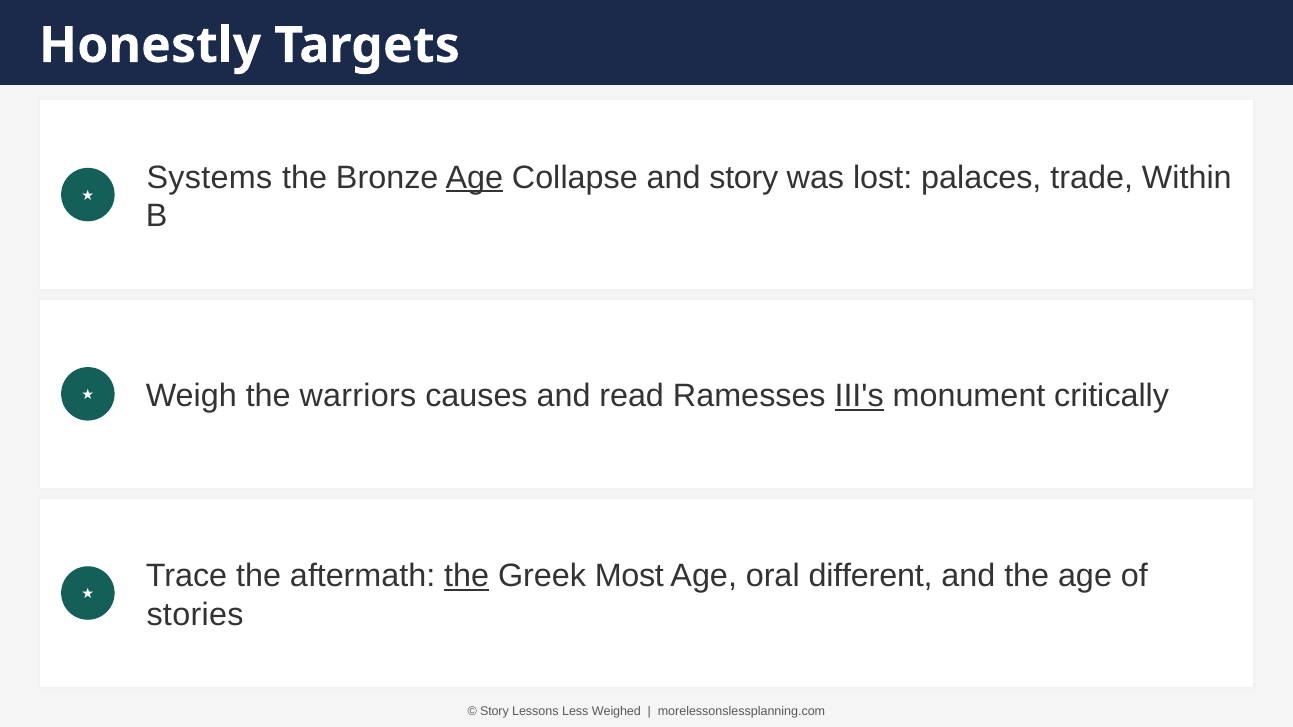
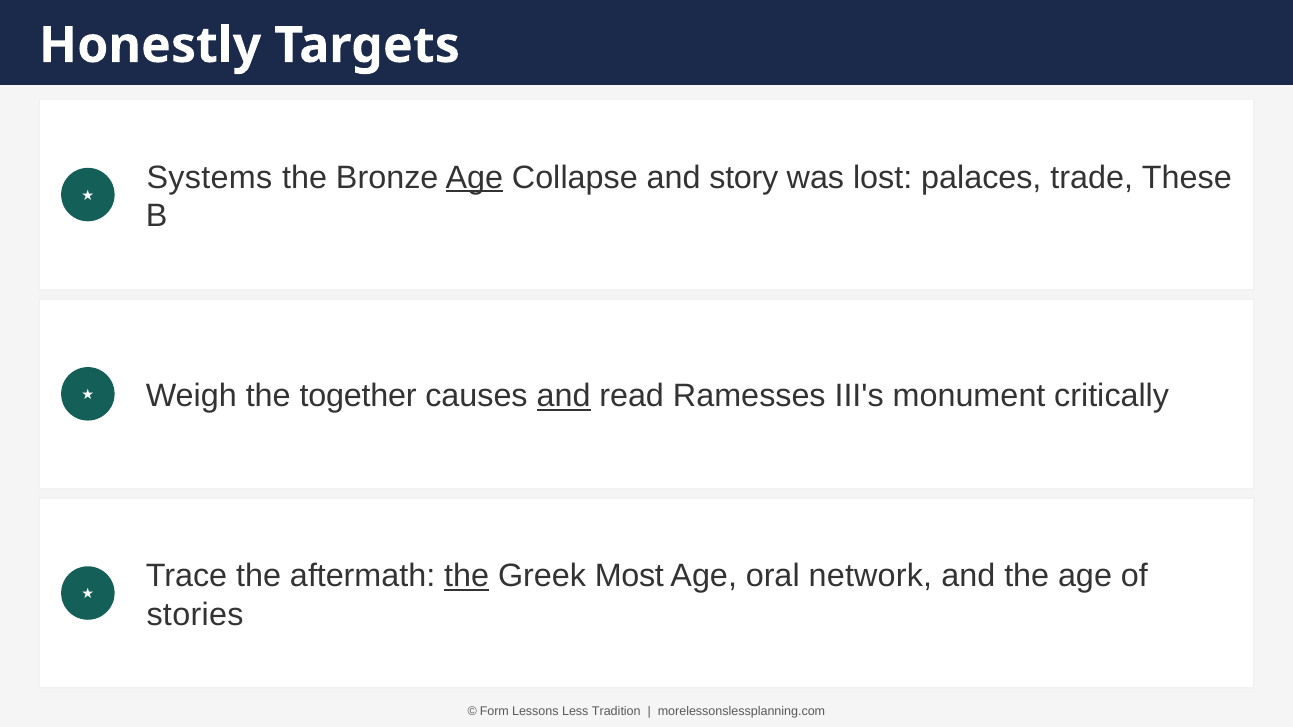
Within: Within -> These
warriors: warriors -> together
and at (564, 396) underline: none -> present
III's underline: present -> none
different: different -> network
Story at (494, 711): Story -> Form
Weighed: Weighed -> Tradition
